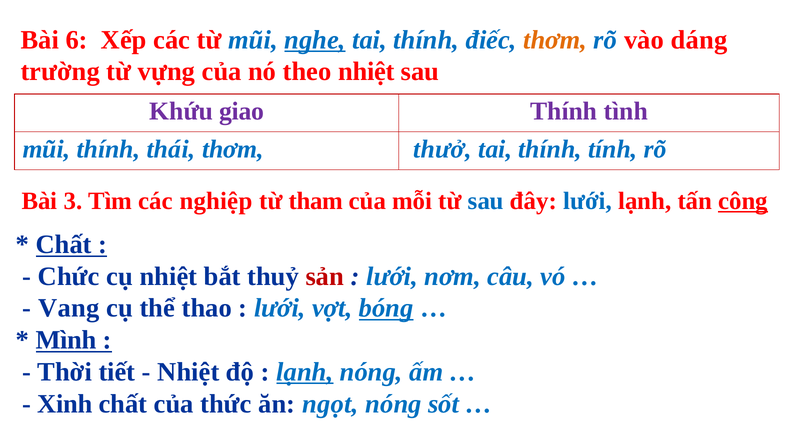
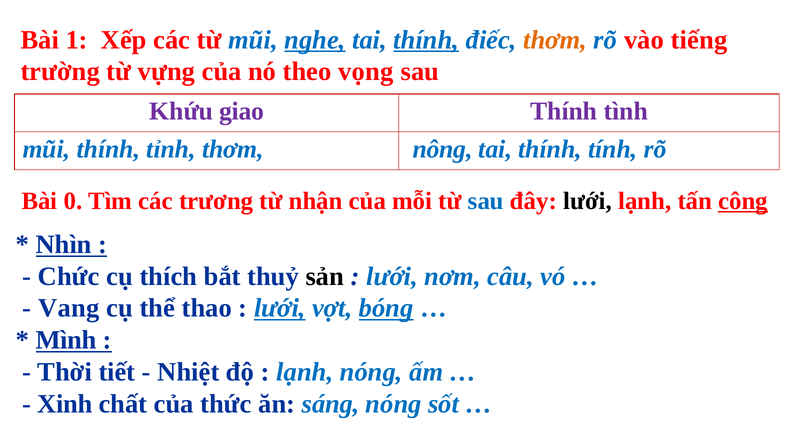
6: 6 -> 1
thính at (426, 40) underline: none -> present
dáng: dáng -> tiếng
theo nhiệt: nhiệt -> vọng
thái: thái -> tỉnh
thưở: thưở -> nông
3: 3 -> 0
nghiệp: nghiệp -> trương
tham: tham -> nhận
lưới at (588, 201) colour: blue -> black
Chất at (64, 244): Chất -> Nhìn
cụ nhiệt: nhiệt -> thích
sản colour: red -> black
lưới at (280, 308) underline: none -> present
lạnh at (305, 372) underline: present -> none
ngọt: ngọt -> sáng
